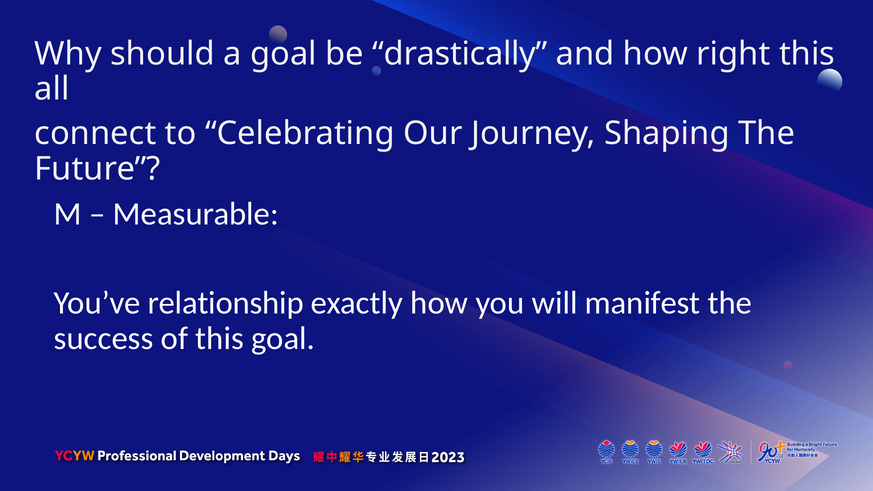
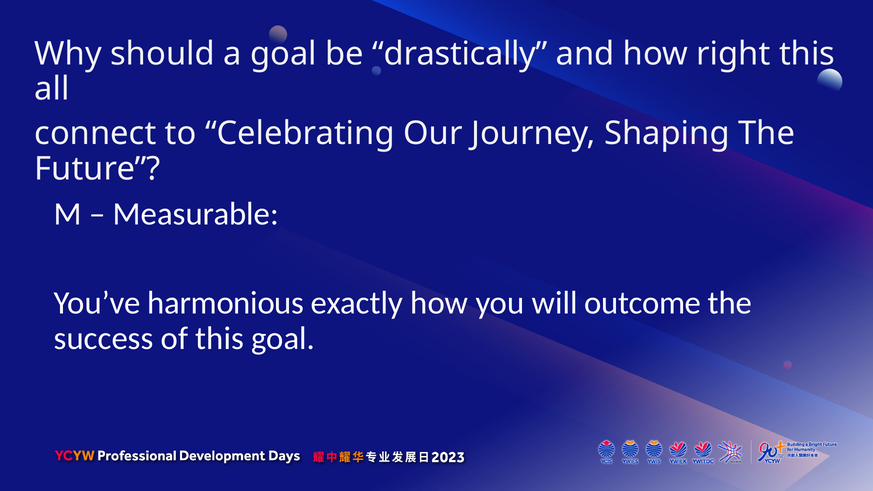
relationship: relationship -> harmonious
manifest: manifest -> outcome
